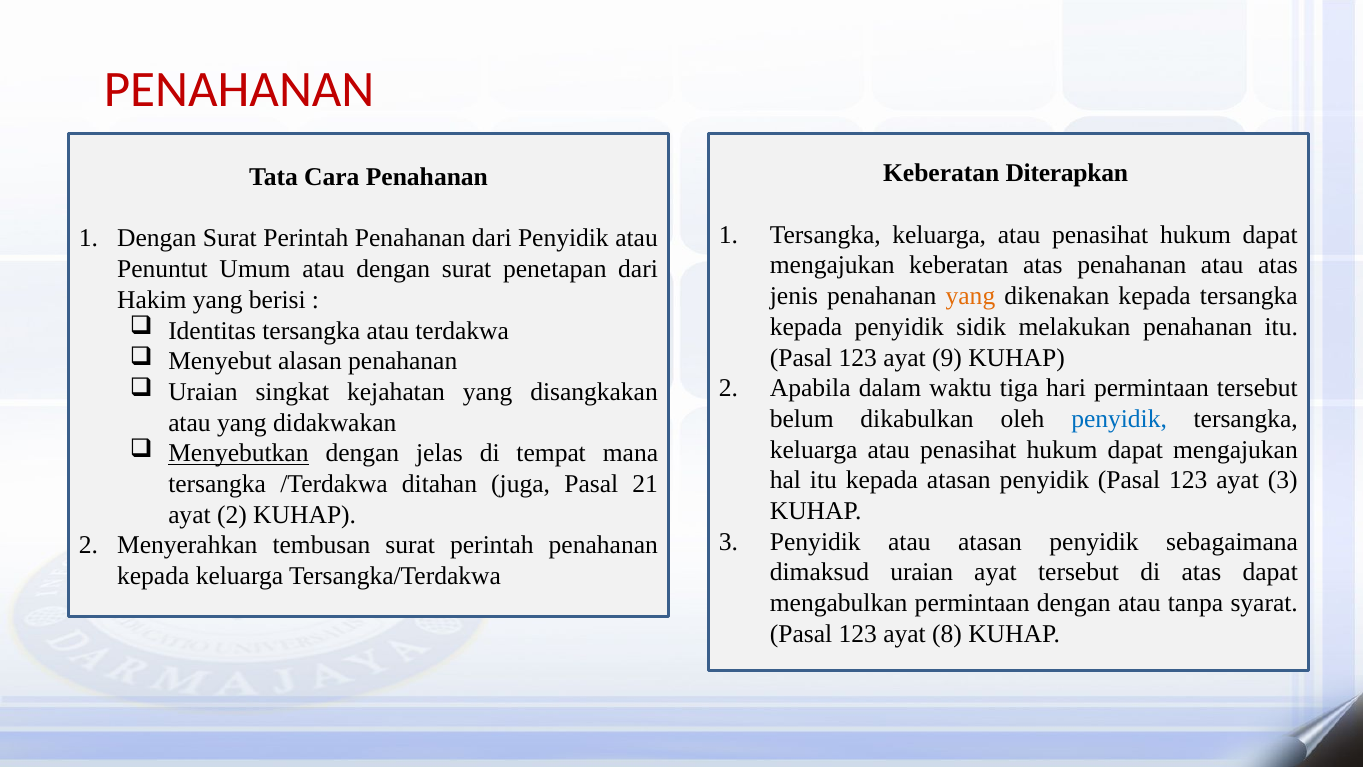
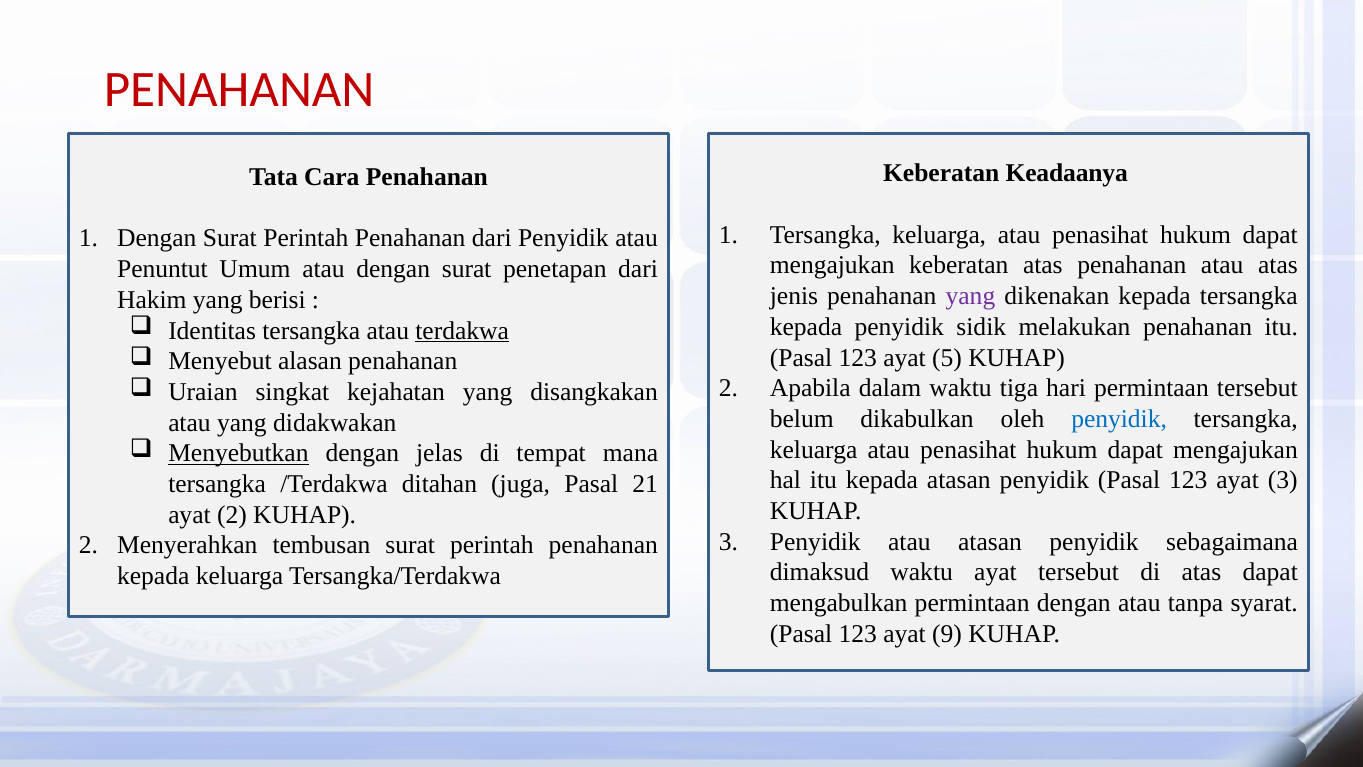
Diterapkan: Diterapkan -> Keadaanya
yang at (970, 296) colour: orange -> purple
terdakwa underline: none -> present
9: 9 -> 5
dimaksud uraian: uraian -> waktu
8: 8 -> 9
